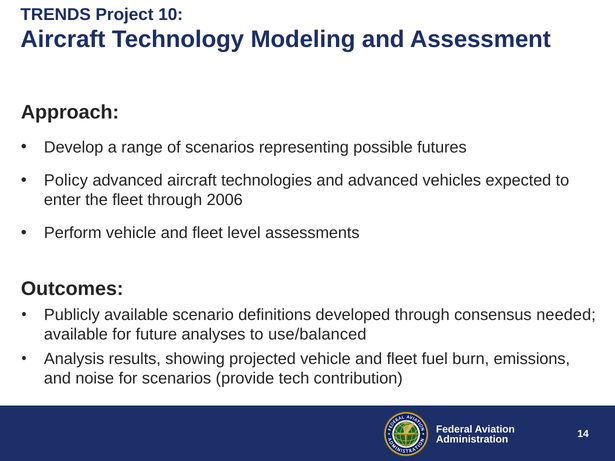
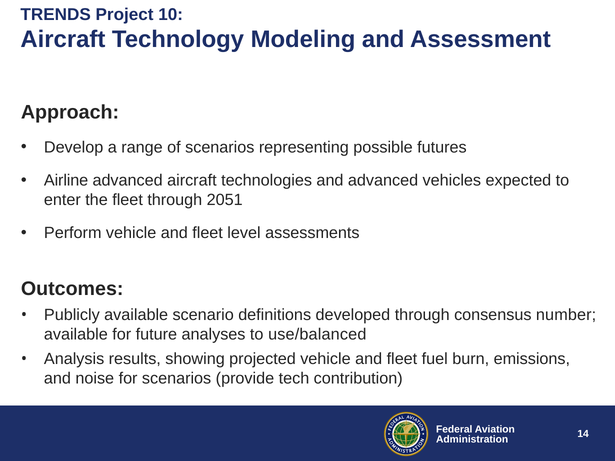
Policy: Policy -> Airline
2006: 2006 -> 2051
needed: needed -> number
